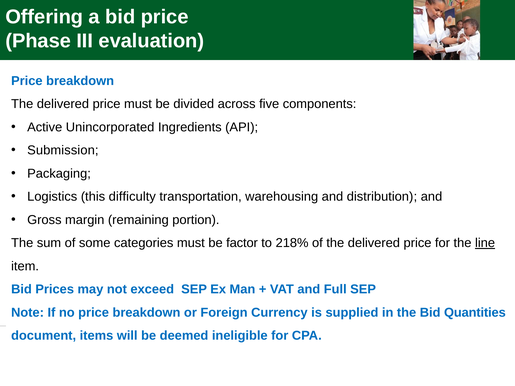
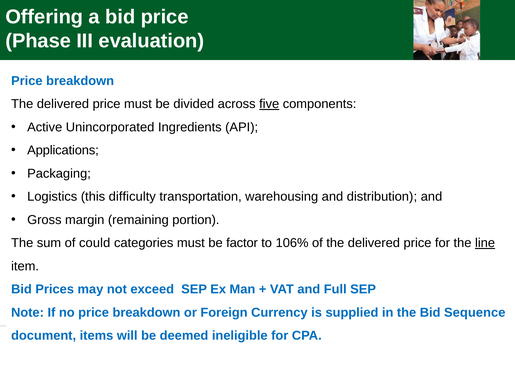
five underline: none -> present
Submission: Submission -> Applications
some: some -> could
218%: 218% -> 106%
Quantities: Quantities -> Sequence
